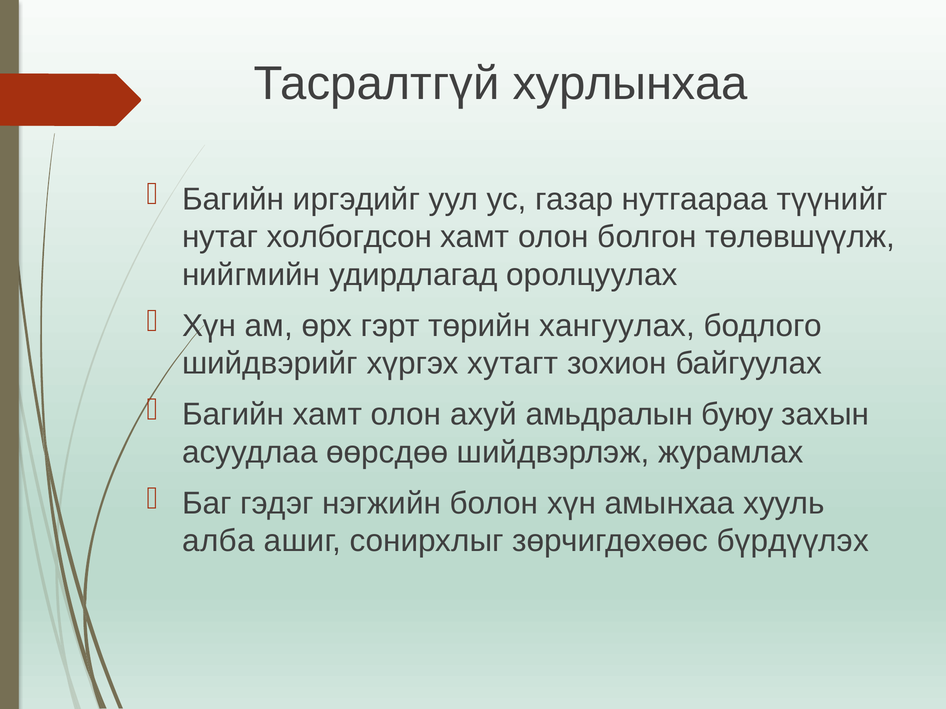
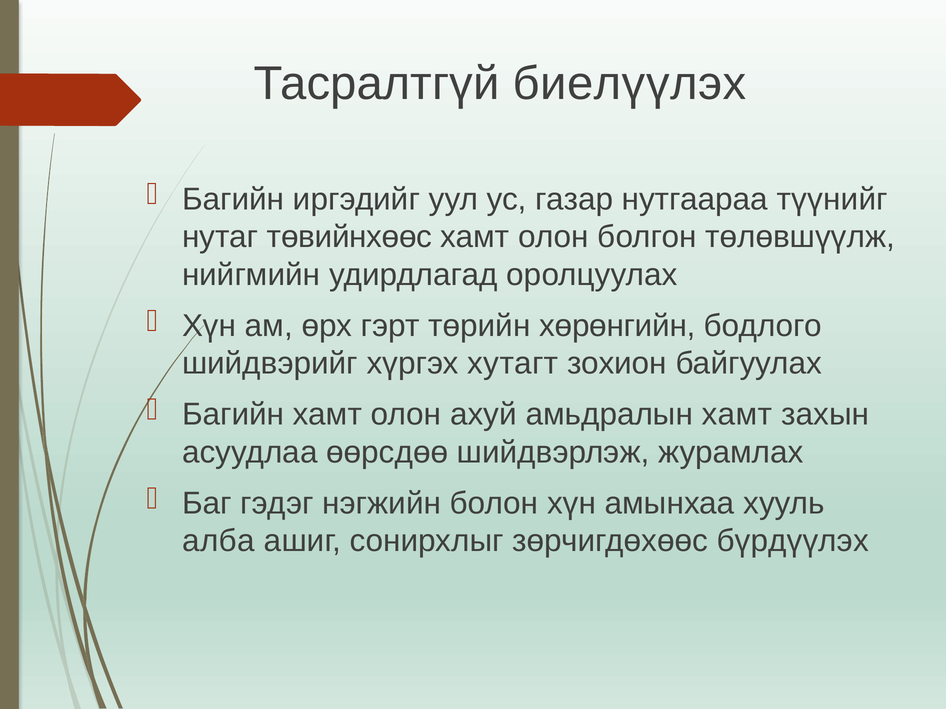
хурлынхаа: хурлынхаа -> биелүүлэх
холбогдсон: холбогдсон -> төвийнхөөс
хангуулах: хангуулах -> хөрөнгийн
амьдралын буюу: буюу -> хамт
